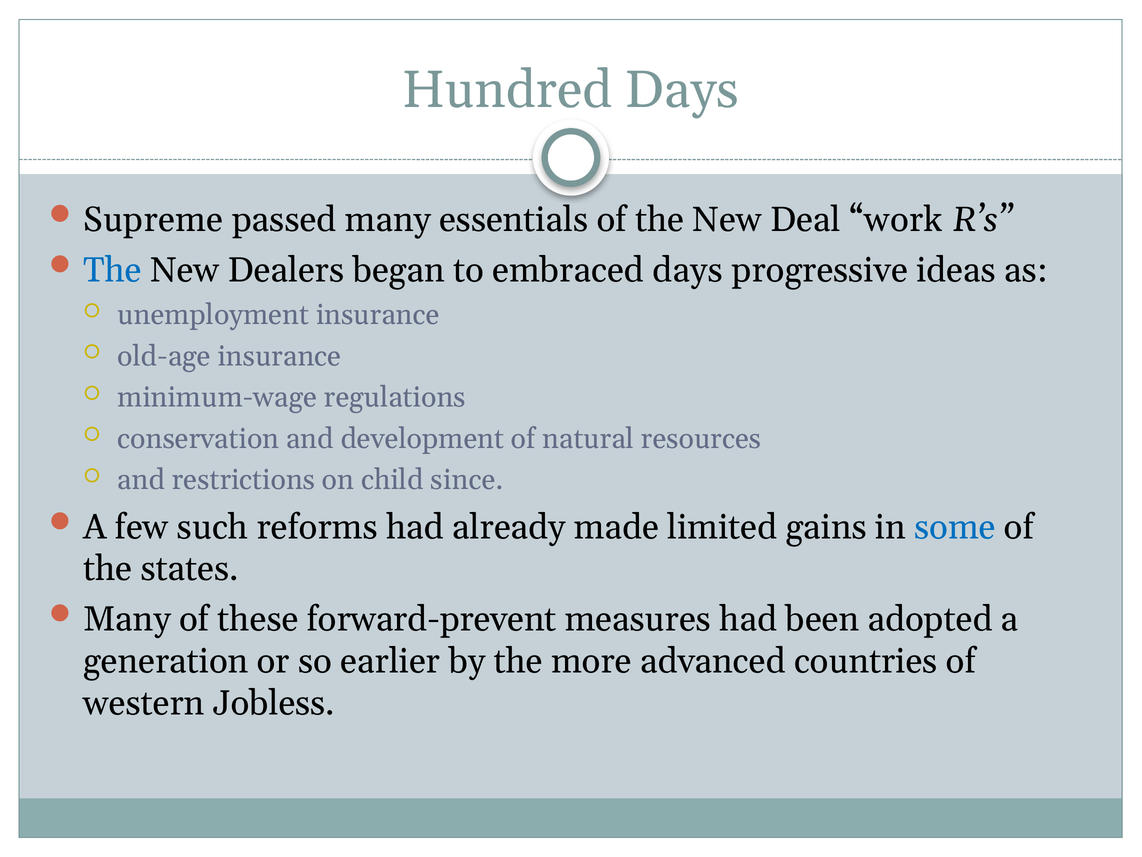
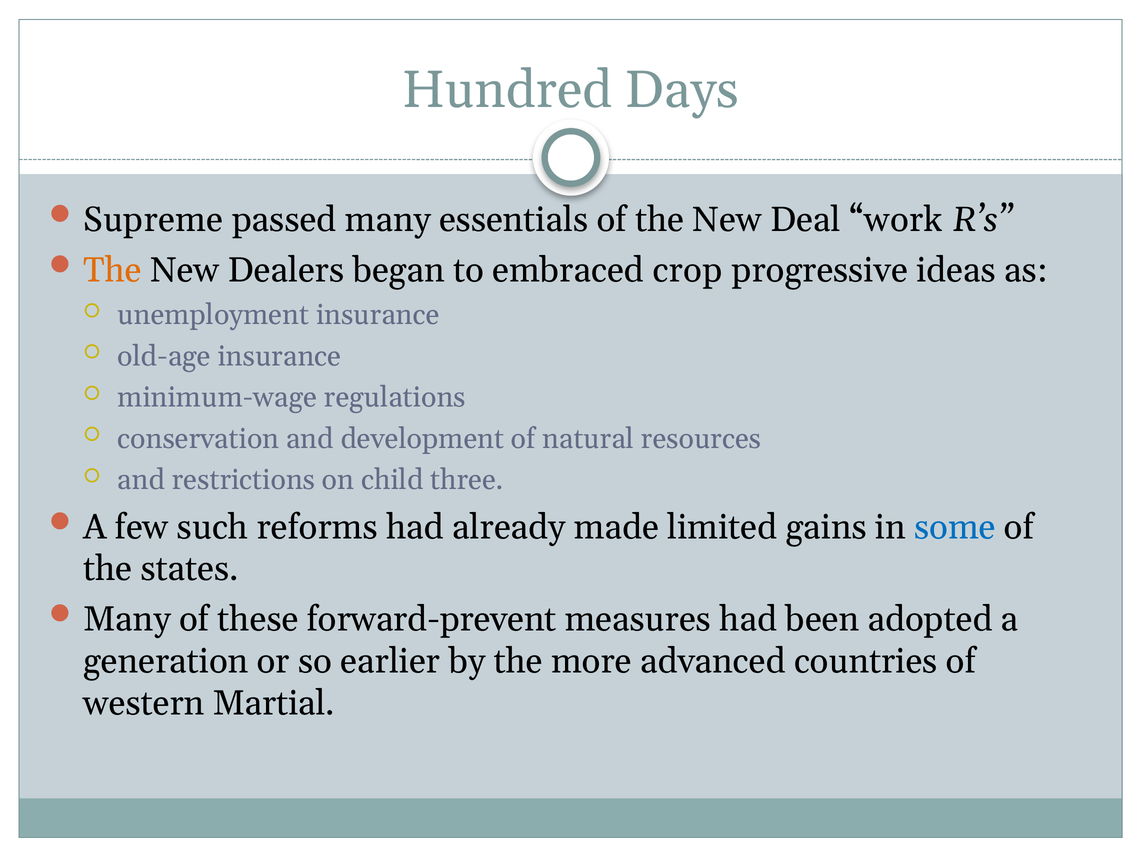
The at (112, 270) colour: blue -> orange
embraced days: days -> crop
since: since -> three
Jobless: Jobless -> Martial
